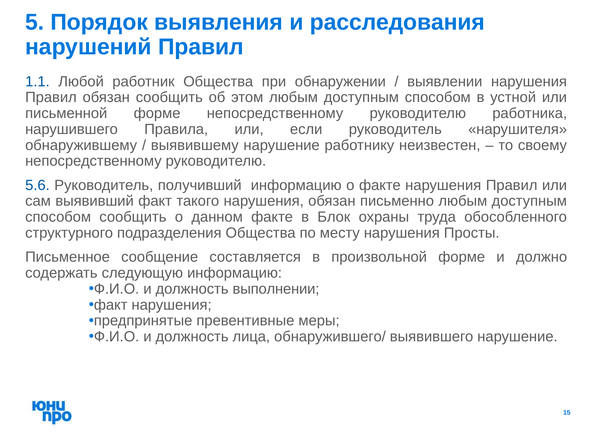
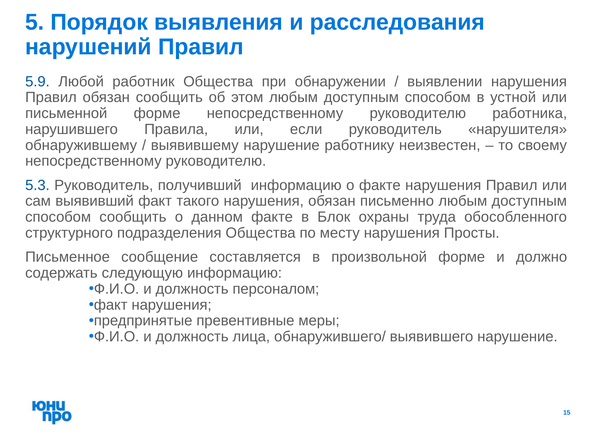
1.1: 1.1 -> 5.9
5.6: 5.6 -> 5.3
выполнении: выполнении -> персоналом
